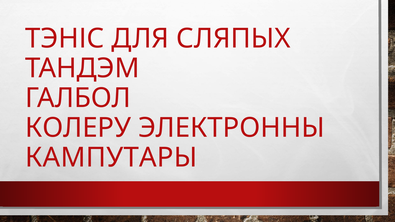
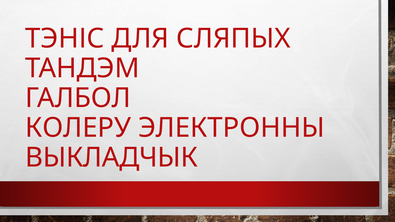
КАМПУТАРЫ: КАМПУТАРЫ -> ВЫКЛАДЧЫК
